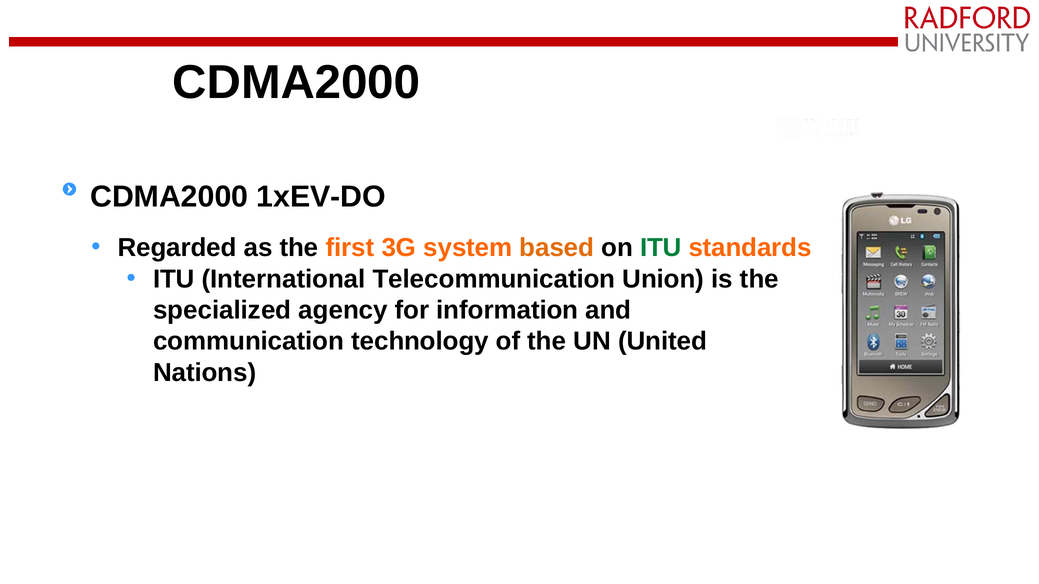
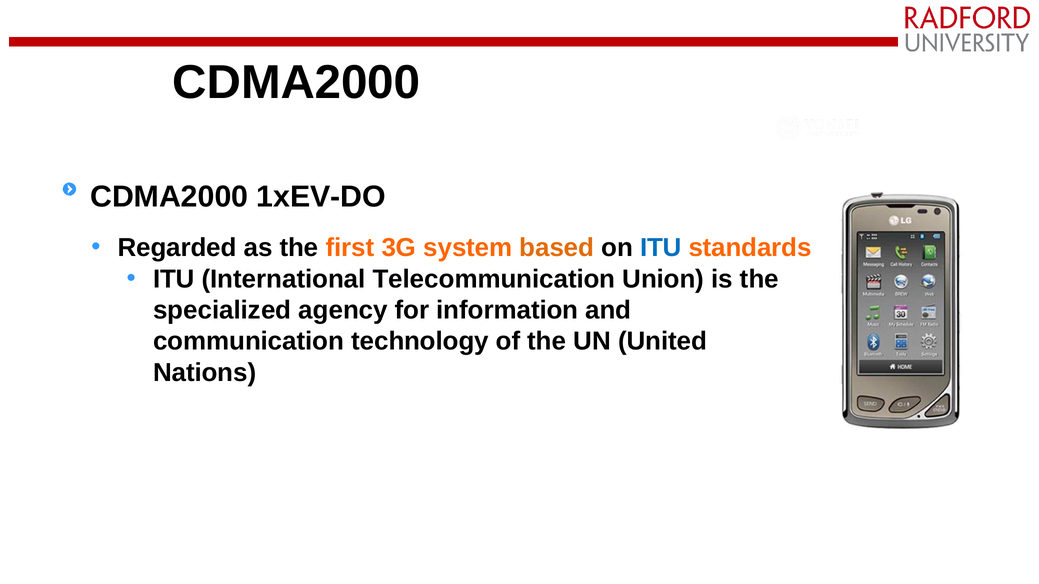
ITU at (661, 248) colour: green -> blue
